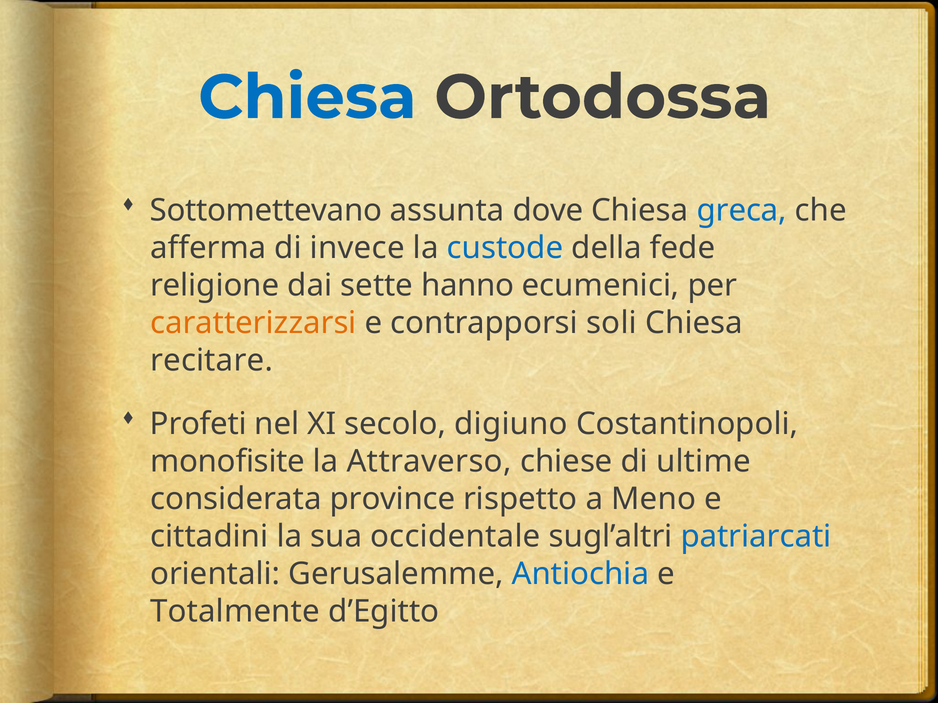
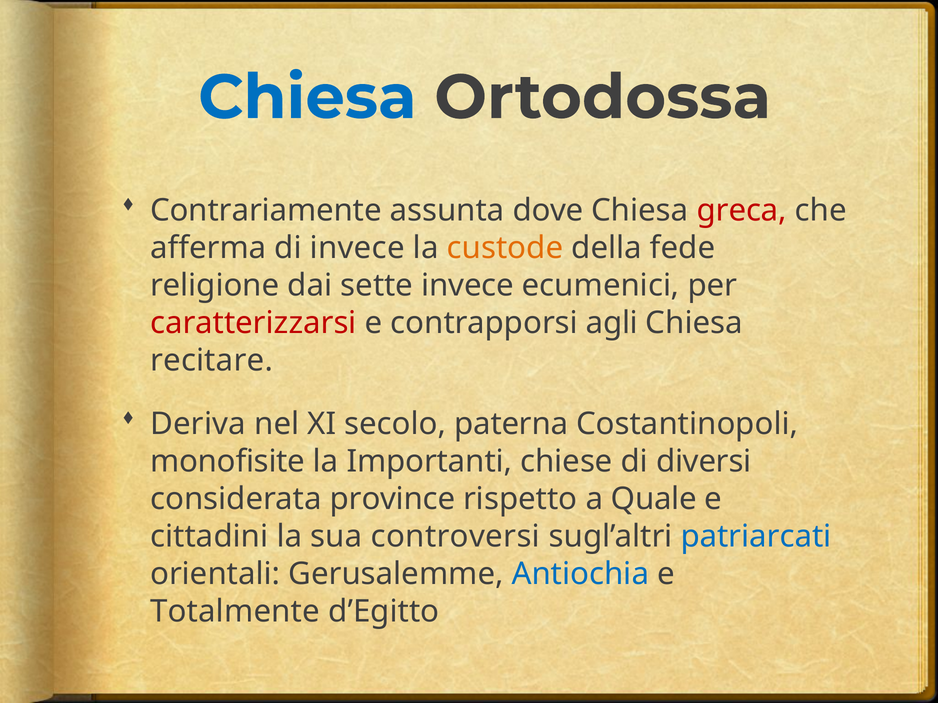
Sottomettevano: Sottomettevano -> Contrariamente
greca colour: blue -> red
custode colour: blue -> orange
sette hanno: hanno -> invece
caratterizzarsi colour: orange -> red
soli: soli -> agli
Profeti: Profeti -> Deriva
digiuno: digiuno -> paterna
Attraverso: Attraverso -> Importanti
ultime: ultime -> diversi
Meno: Meno -> Quale
occidentale: occidentale -> controversi
